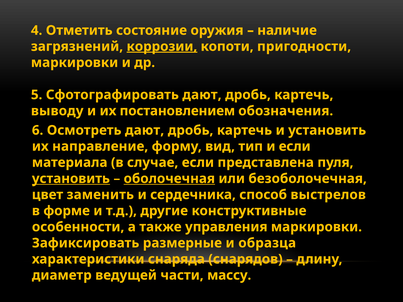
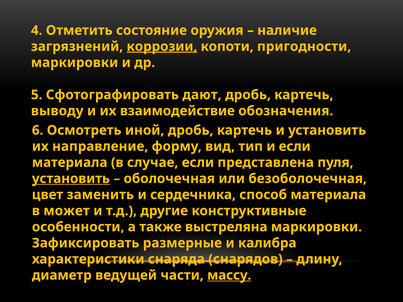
постановлением: постановлением -> взаимодействие
Осмотреть дают: дают -> иной
оболочечная underline: present -> none
способ выстрелов: выстрелов -> материала
форме: форме -> может
управления: управления -> выстреляна
образца: образца -> калибра
массу underline: none -> present
